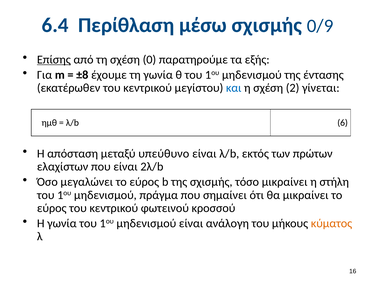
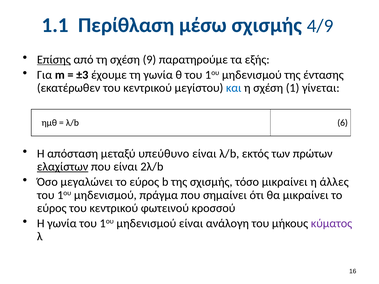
6.4: 6.4 -> 1.1
0/9: 0/9 -> 4/9
0: 0 -> 9
±8: ±8 -> ±3
2: 2 -> 1
ελαχίστων underline: none -> present
στήλη: στήλη -> άλλες
κύματος colour: orange -> purple
